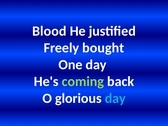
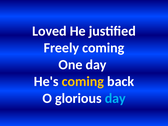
Blood: Blood -> Loved
Freely bought: bought -> coming
coming at (83, 81) colour: light green -> yellow
